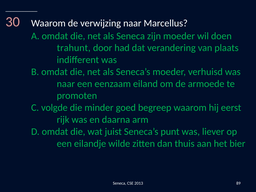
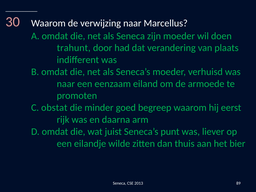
volgde: volgde -> obstat
